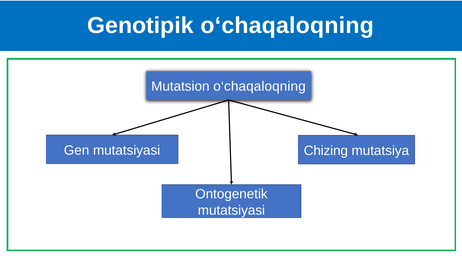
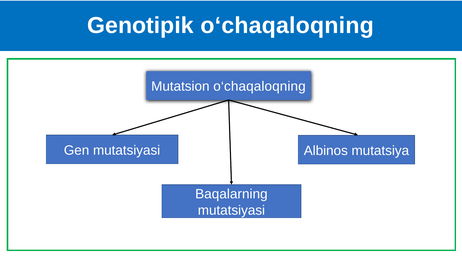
Chizing: Chizing -> Albinos
Ontogenetik: Ontogenetik -> Baqalarning
